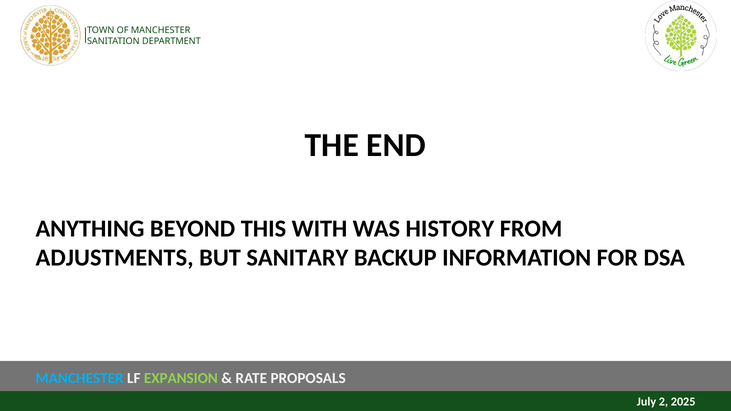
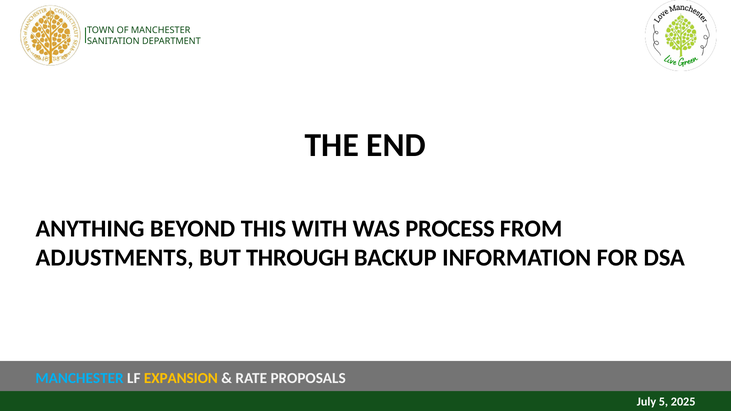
HISTORY: HISTORY -> PROCESS
SANITARY: SANITARY -> THROUGH
EXPANSION colour: light green -> yellow
2: 2 -> 5
